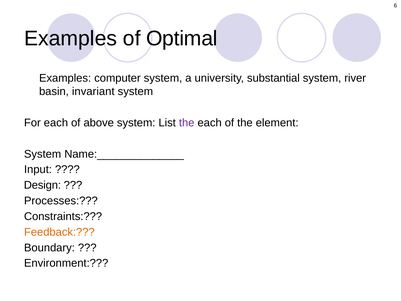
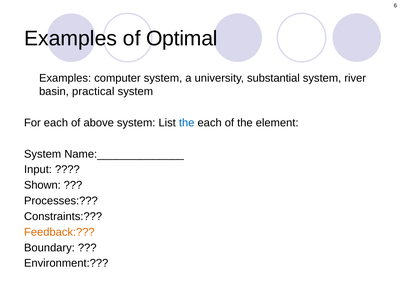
invariant: invariant -> practical
the at (187, 123) colour: purple -> blue
Design: Design -> Shown
